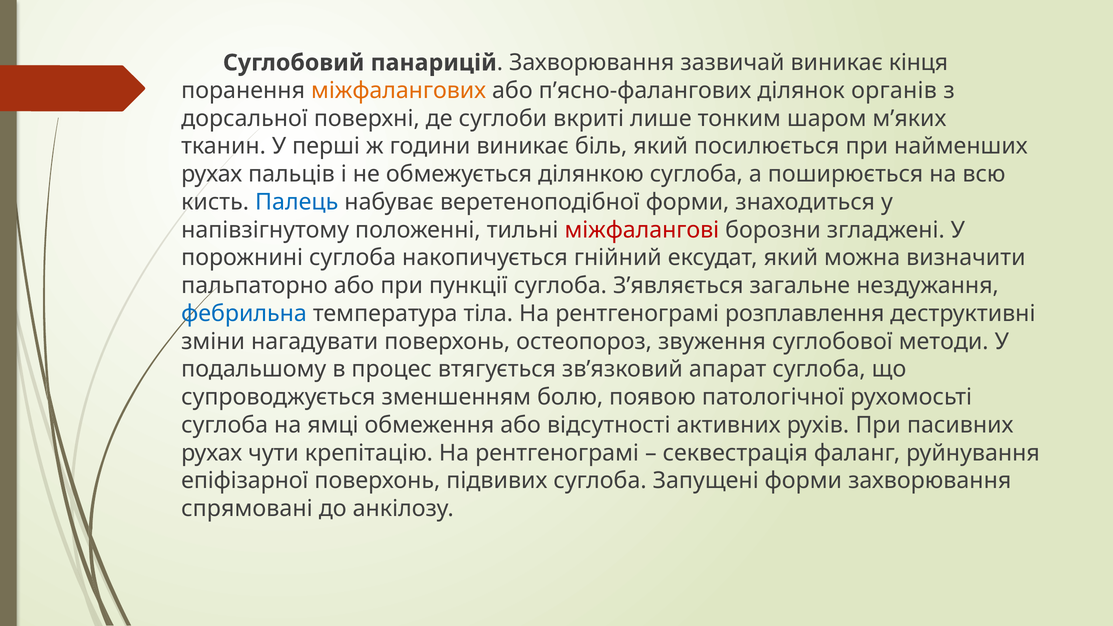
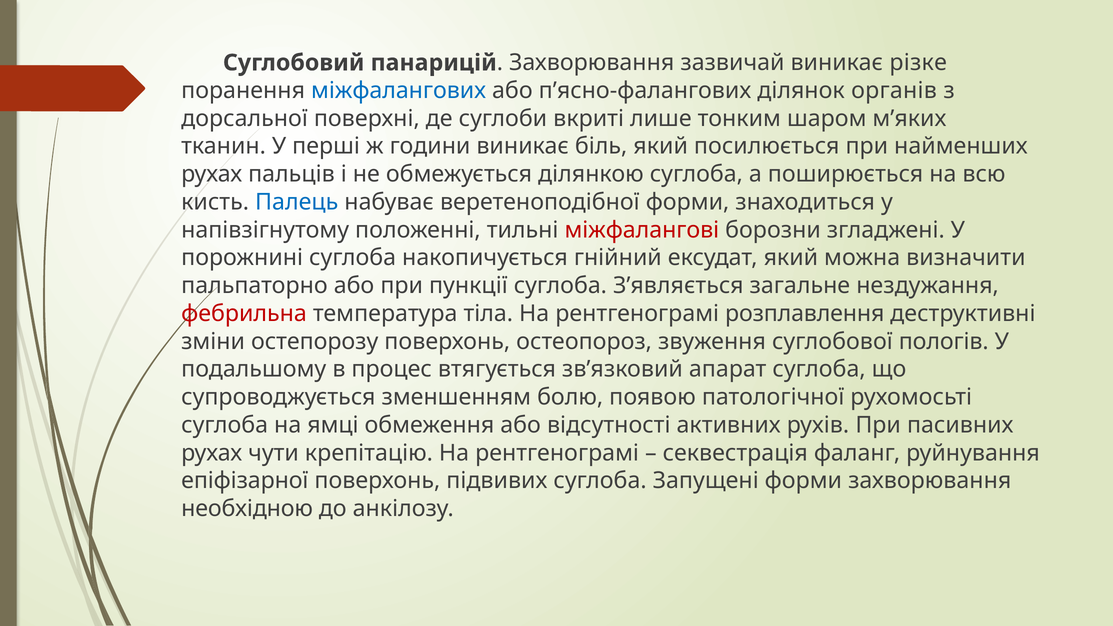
кінця: кінця -> різке
міжфалангових colour: orange -> blue
фебрильна colour: blue -> red
нагадувати: нагадувати -> остепорозу
методи: методи -> пологів
спрямовані: спрямовані -> необхідною
